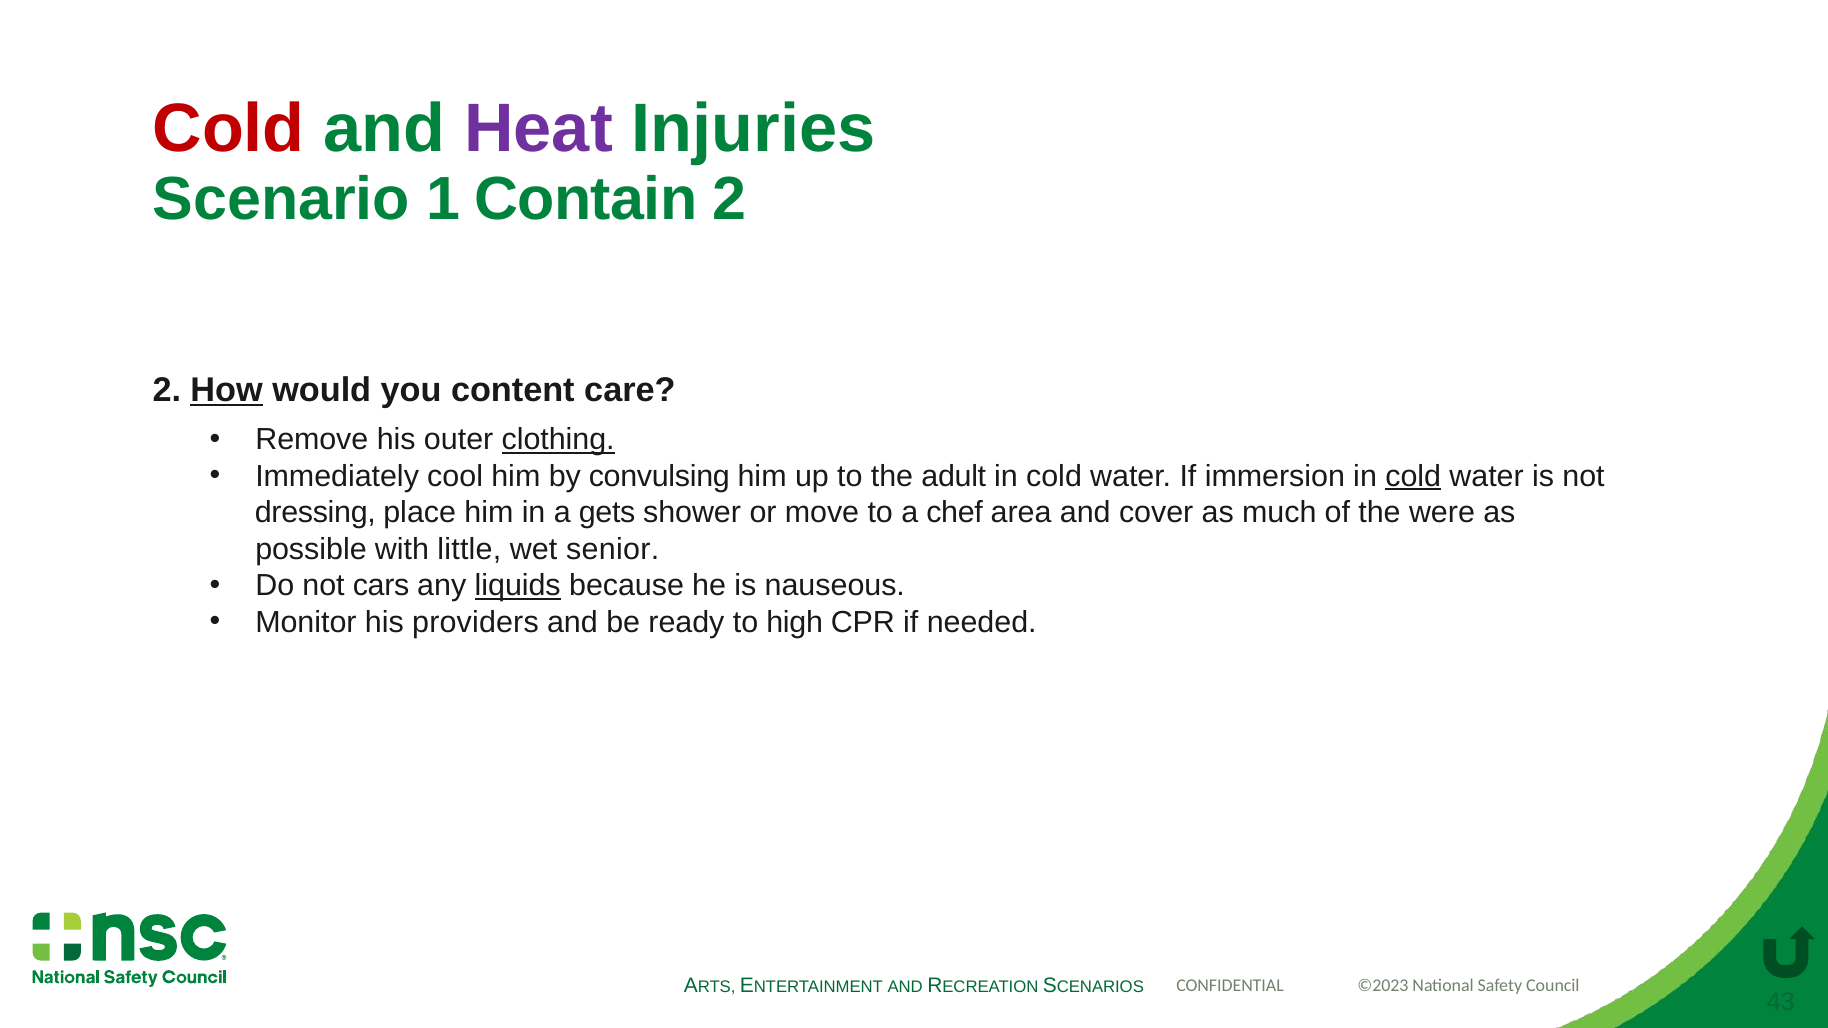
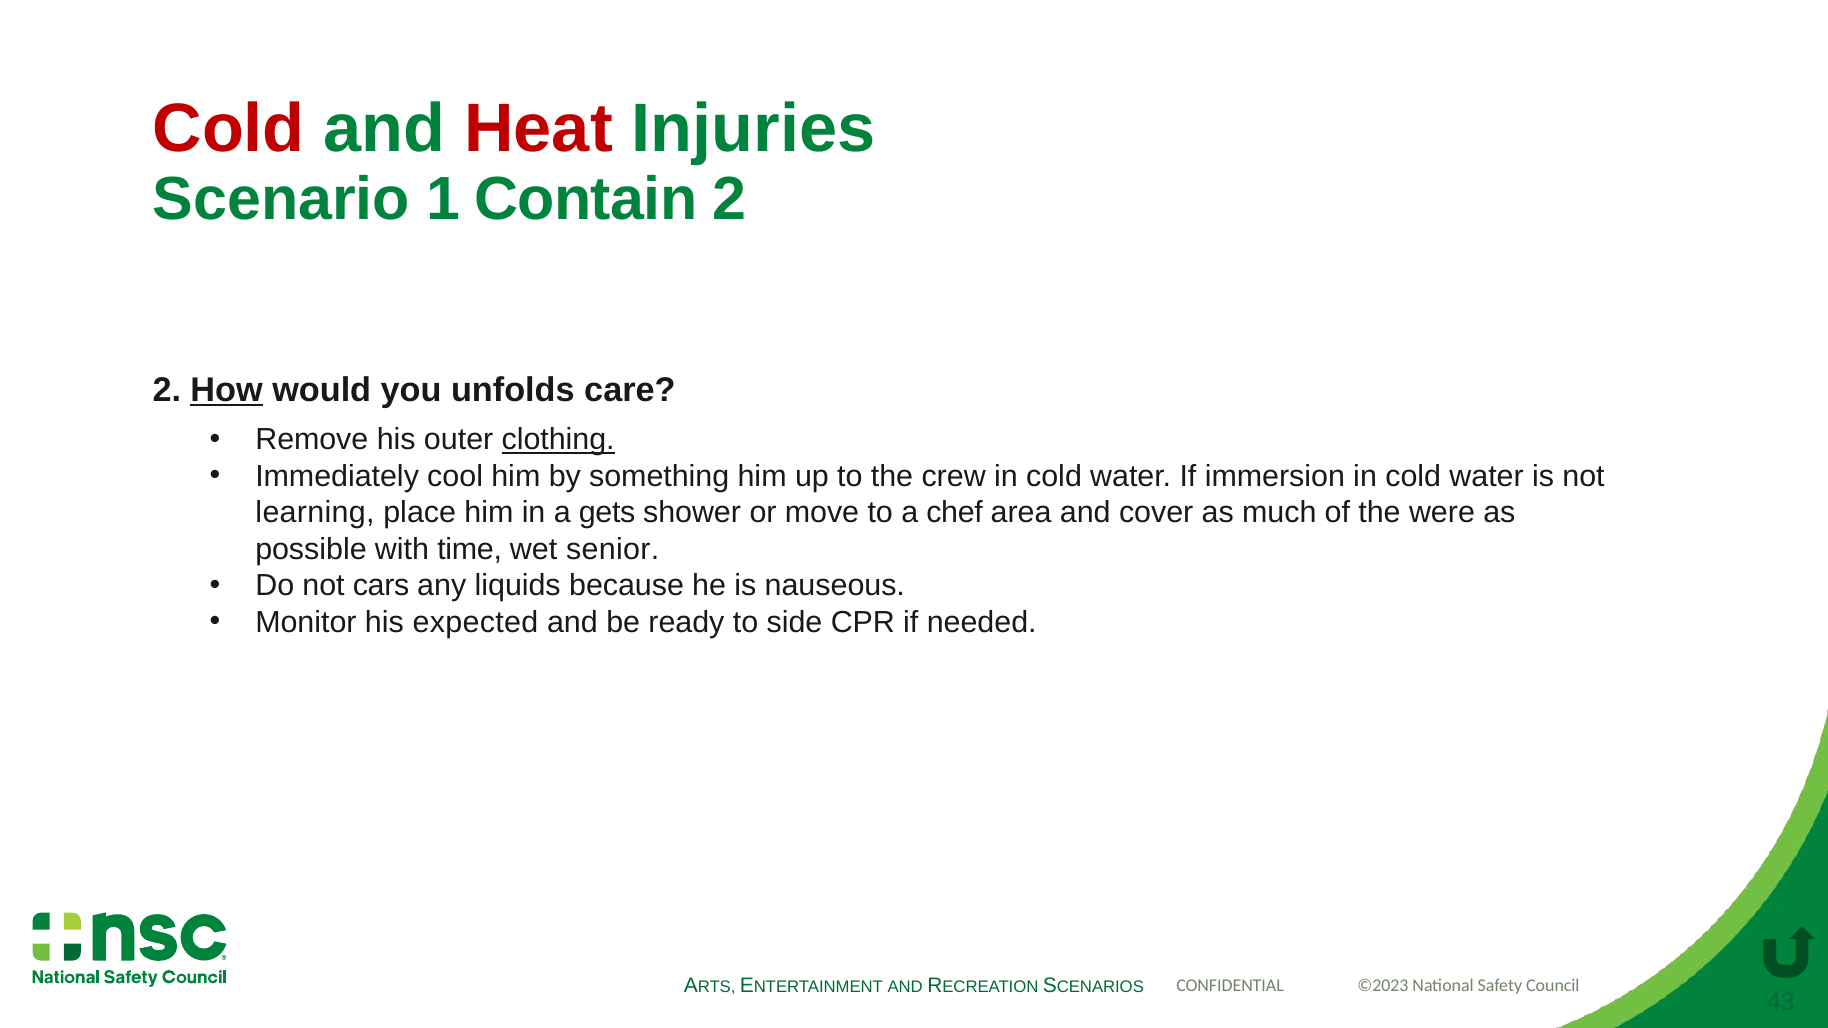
Heat colour: purple -> red
content: content -> unfolds
convulsing: convulsing -> something
adult: adult -> crew
cold at (1413, 476) underline: present -> none
dressing: dressing -> learning
little: little -> time
liquids underline: present -> none
providers: providers -> expected
high: high -> side
